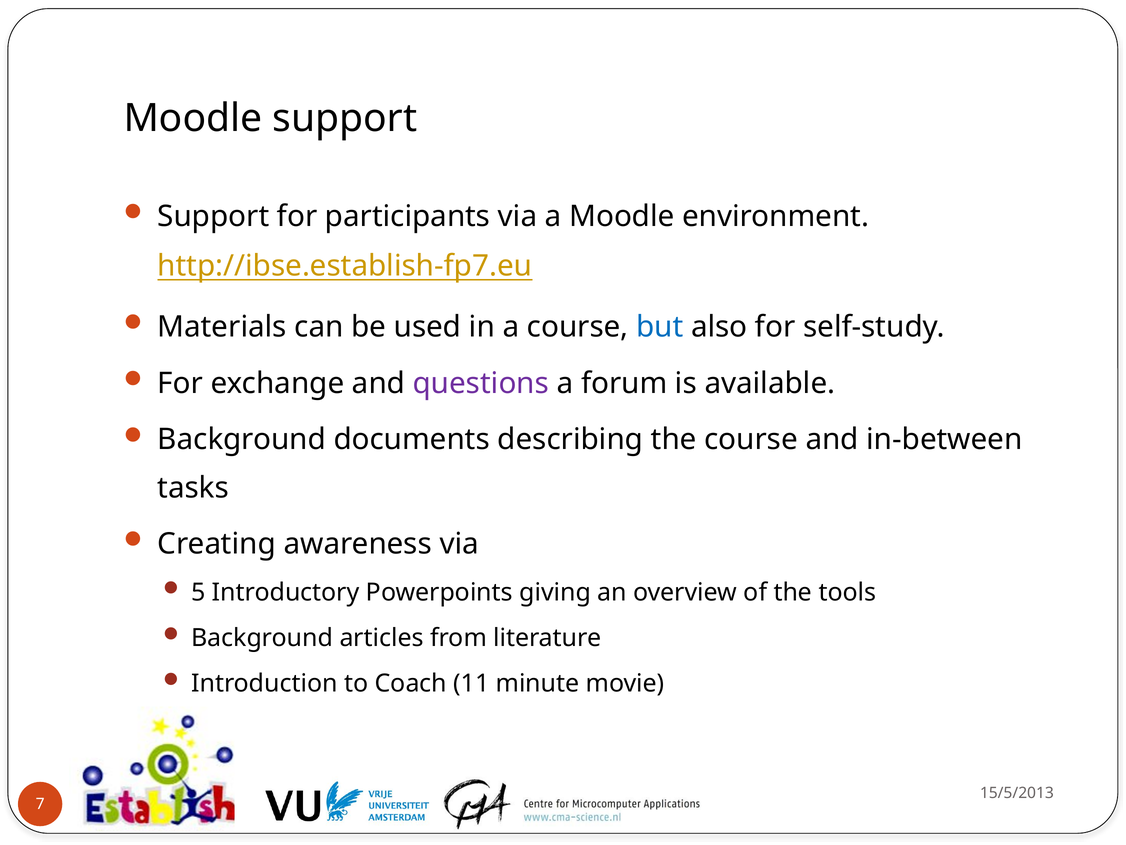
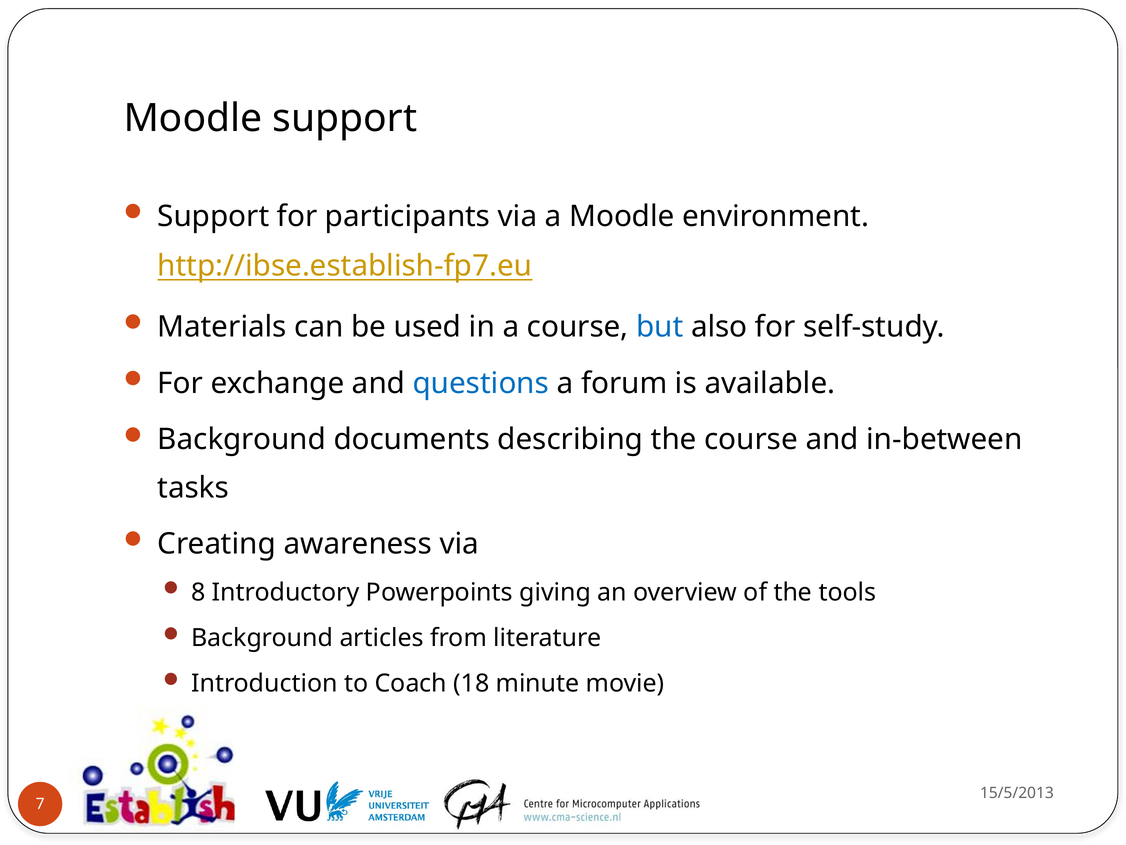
questions colour: purple -> blue
5: 5 -> 8
11: 11 -> 18
